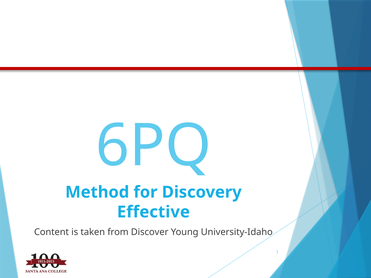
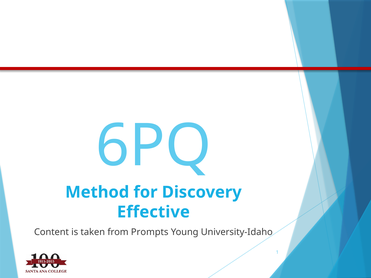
Discover: Discover -> Prompts
